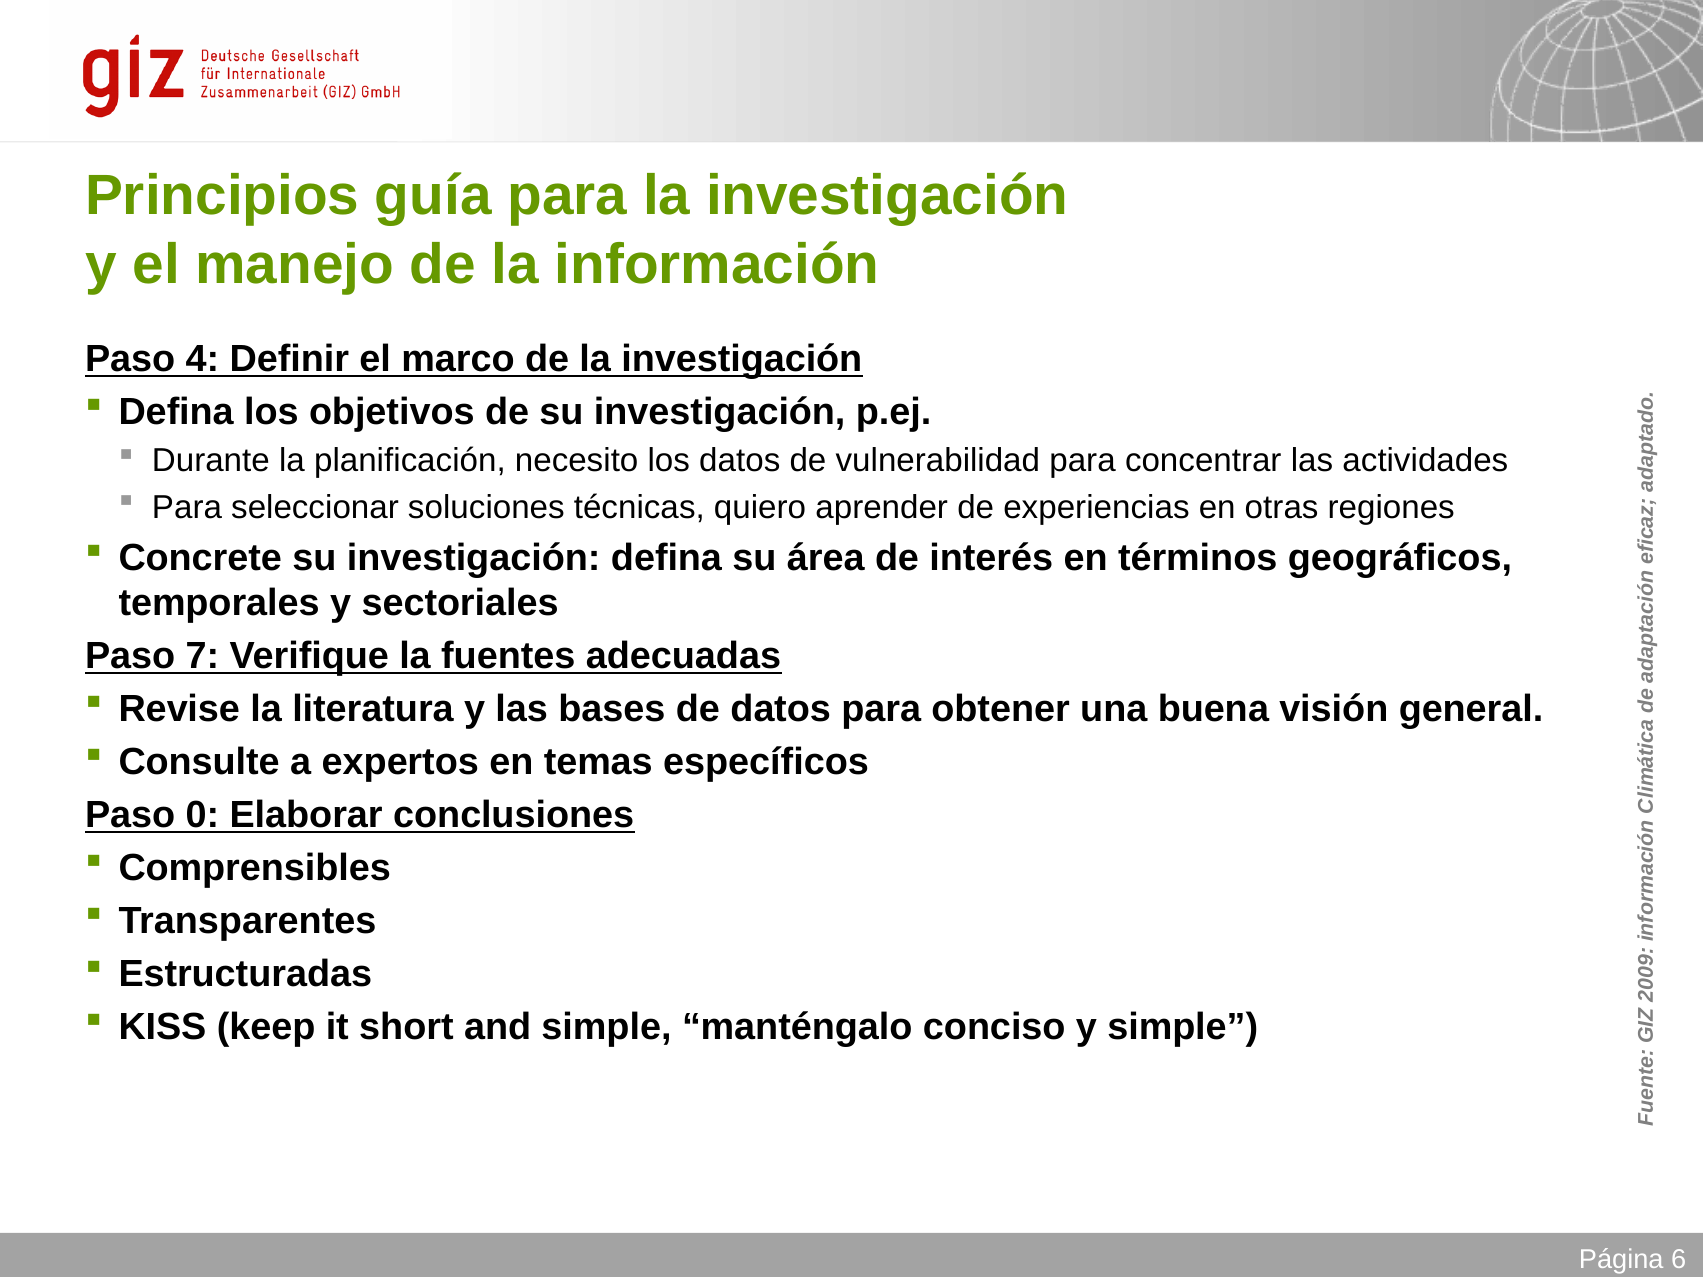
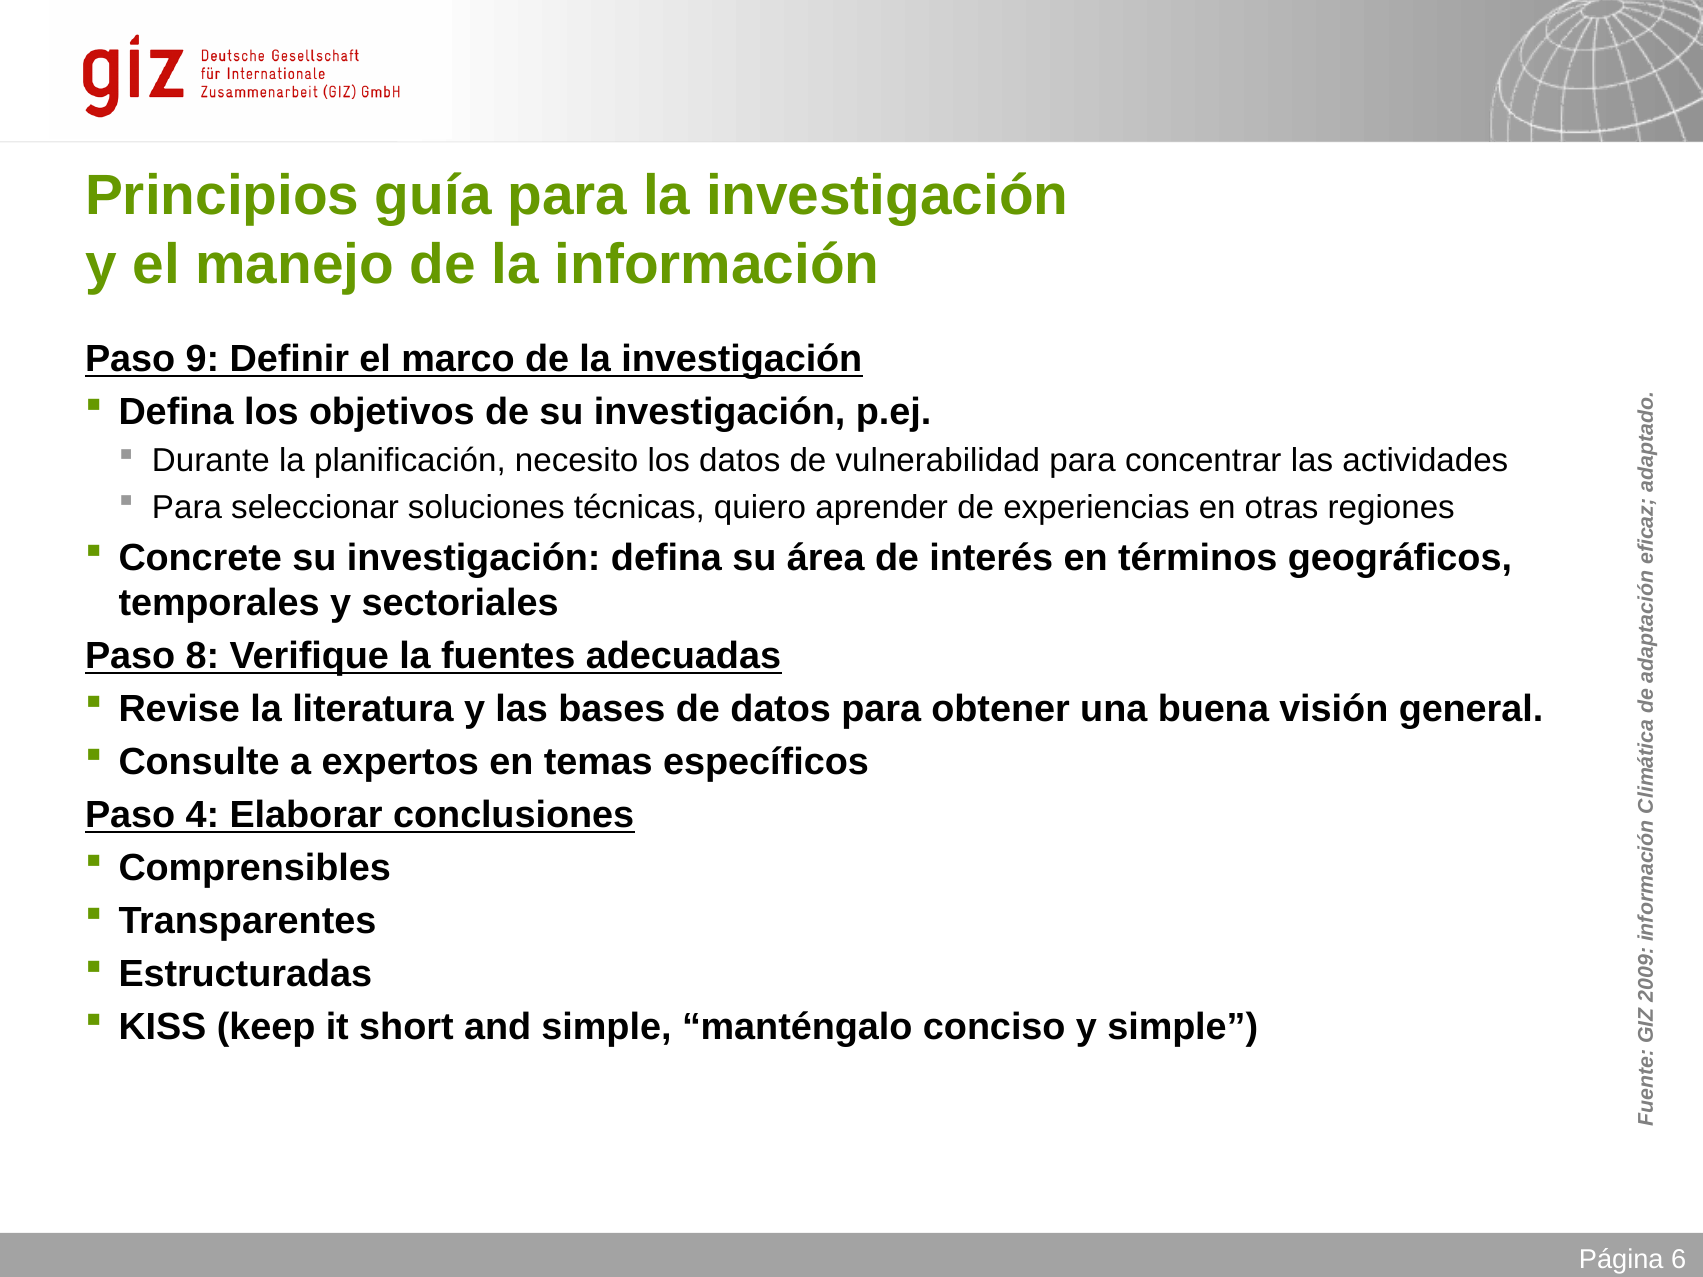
Paso 4: 4 -> 9
Paso 7: 7 -> 8
Paso 0: 0 -> 4
